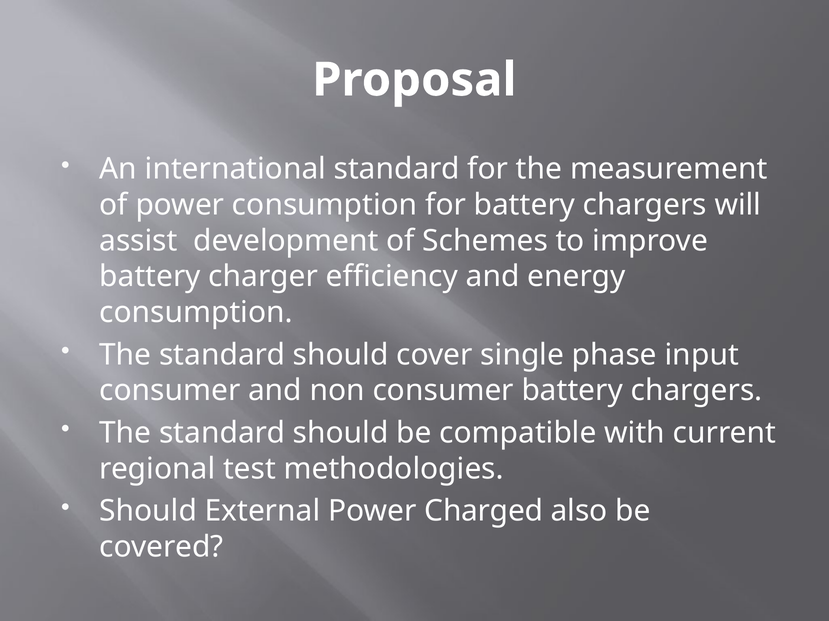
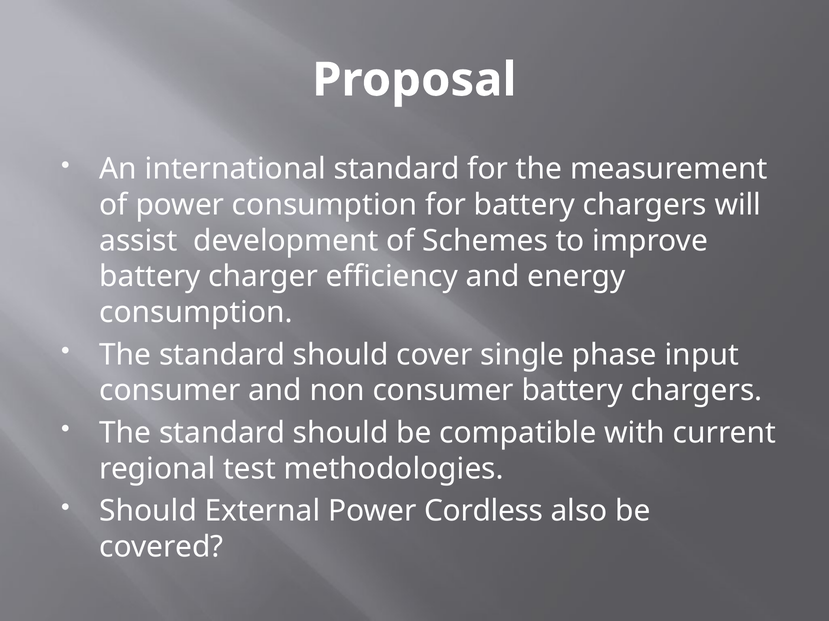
Charged: Charged -> Cordless
